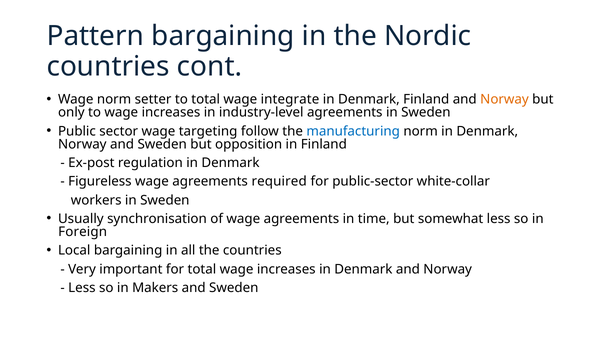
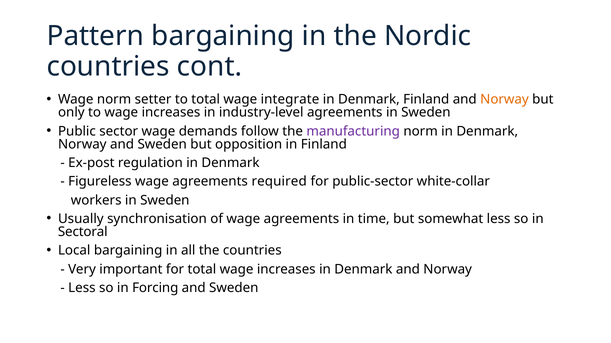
targeting: targeting -> demands
manufacturing colour: blue -> purple
Foreign: Foreign -> Sectoral
Makers: Makers -> Forcing
